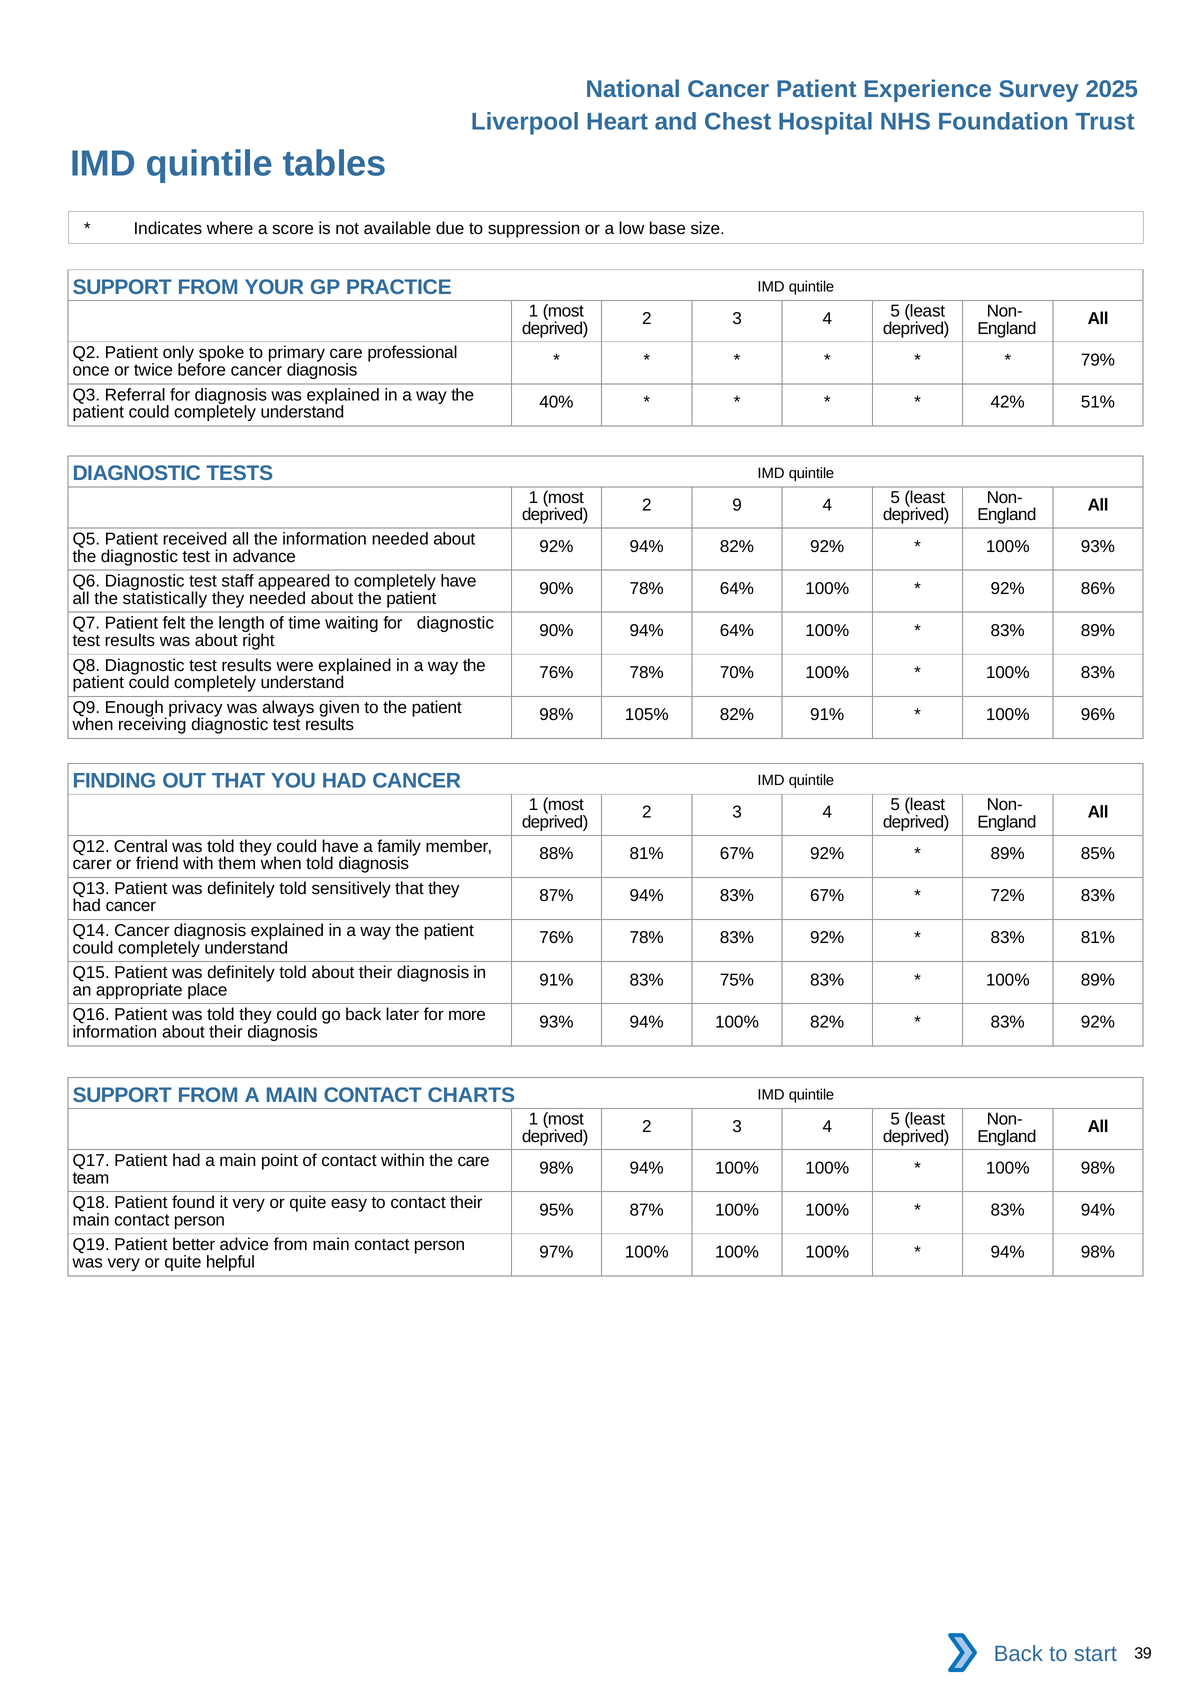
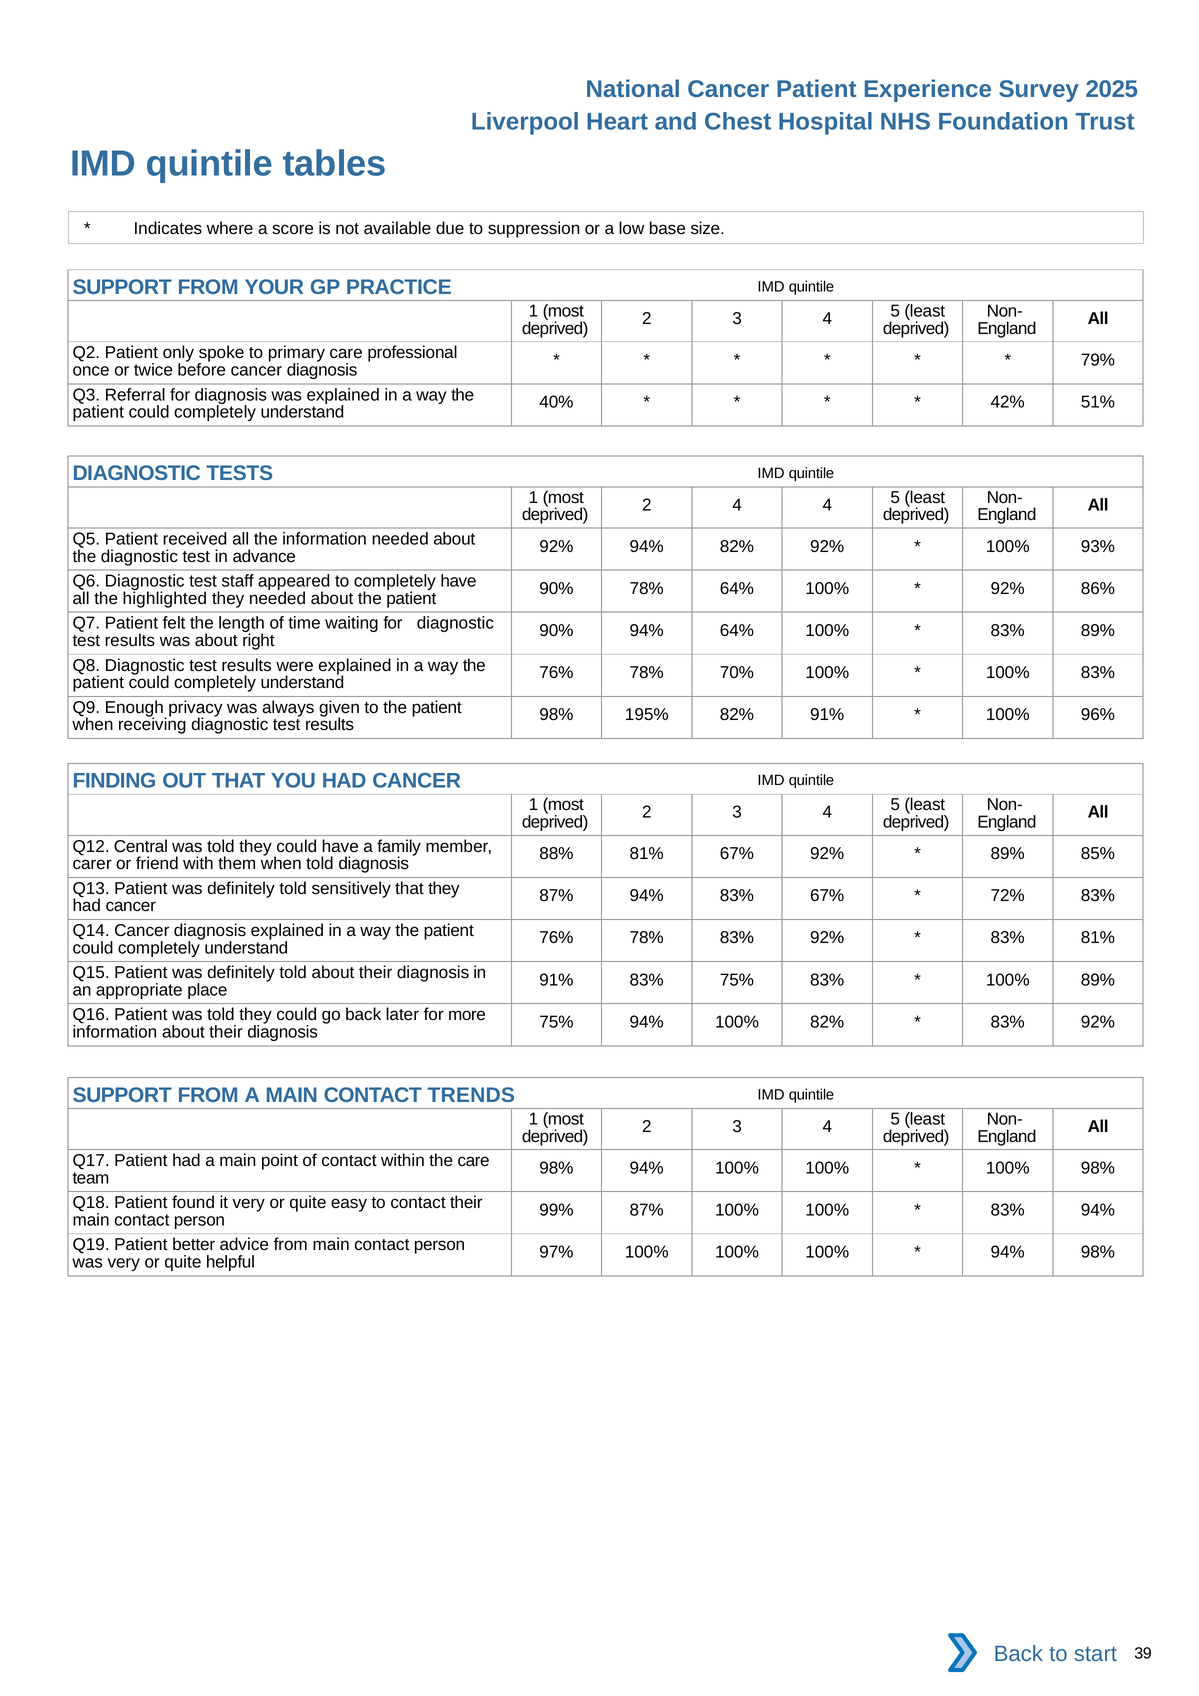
2 9: 9 -> 4
statistically: statistically -> highlighted
105%: 105% -> 195%
93% at (556, 1022): 93% -> 75%
CHARTS: CHARTS -> TRENDS
95%: 95% -> 99%
